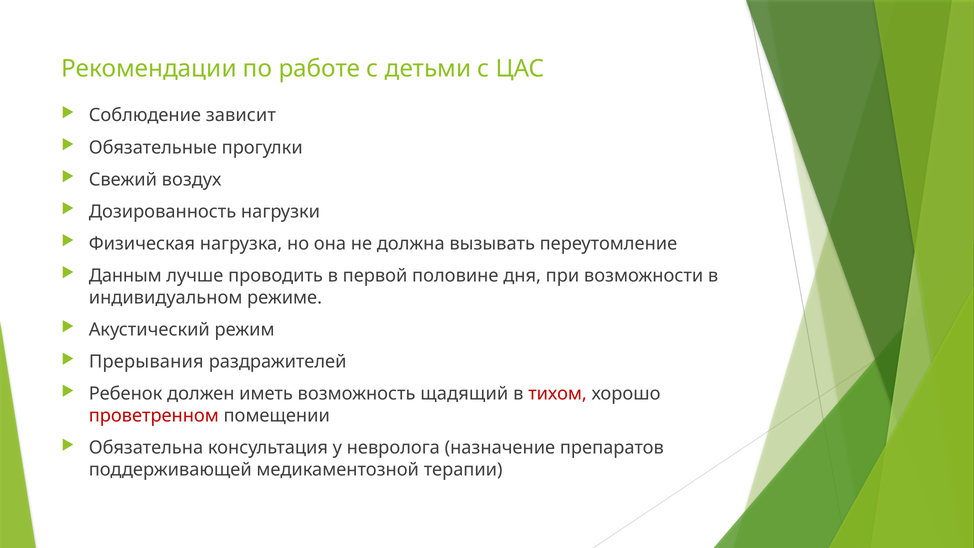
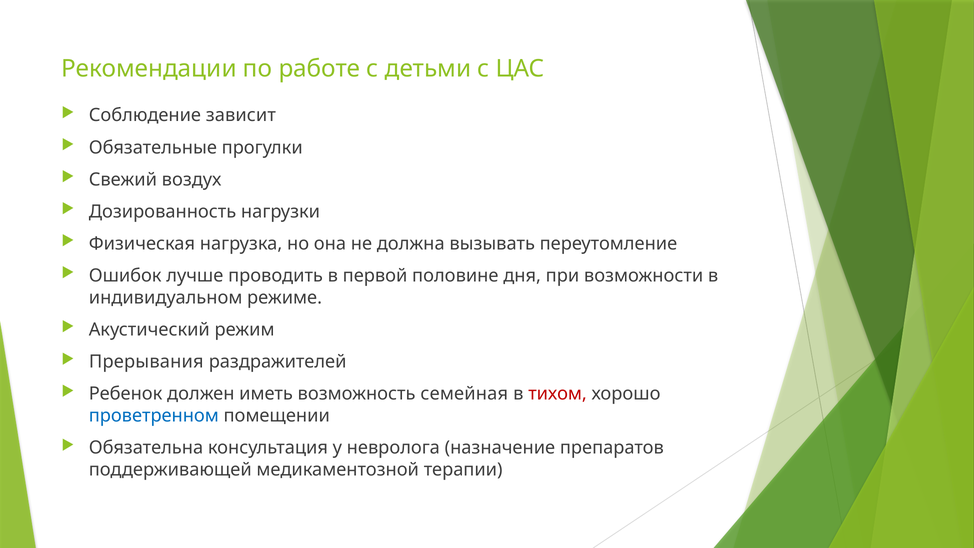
Данным: Данным -> Ошибок
щадящий: щадящий -> семейная
проветренном colour: red -> blue
